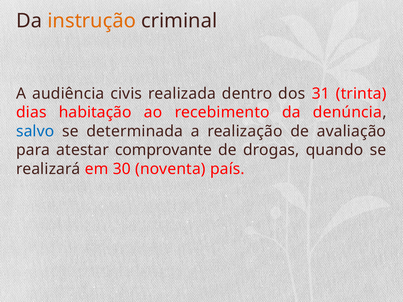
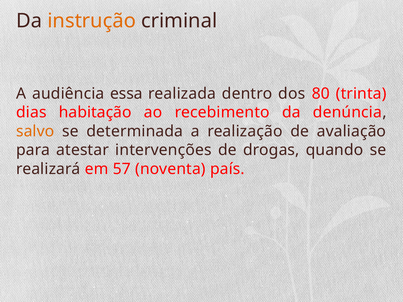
civis: civis -> essa
31: 31 -> 80
salvo colour: blue -> orange
comprovante: comprovante -> intervenções
30: 30 -> 57
